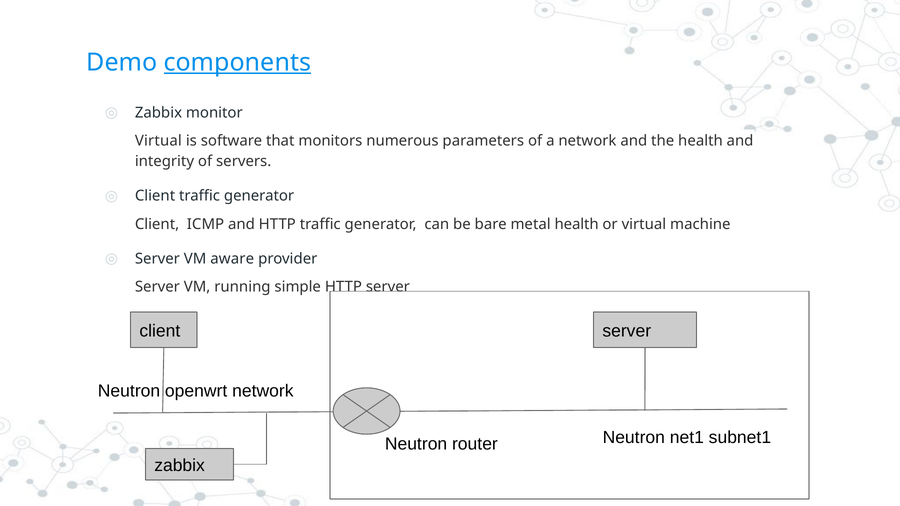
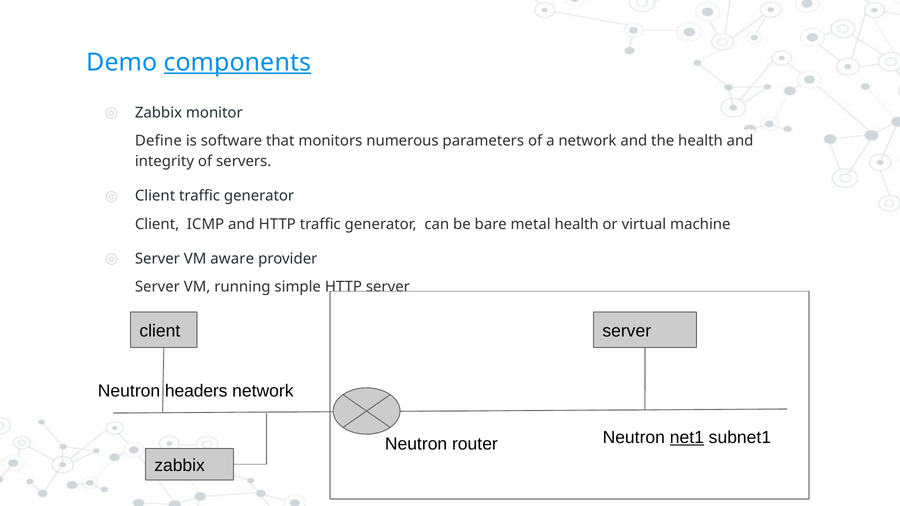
Virtual at (158, 141): Virtual -> Define
openwrt: openwrt -> headers
net1 underline: none -> present
